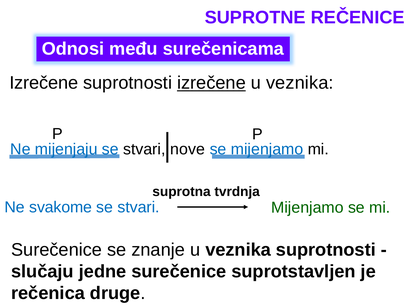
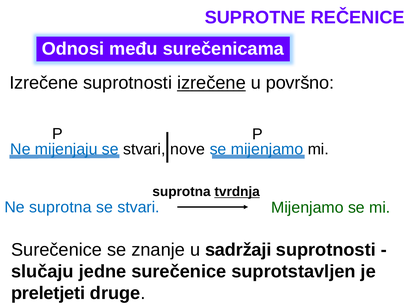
veznika at (300, 83): veznika -> površno
tvrdnja underline: none -> present
Ne svakome: svakome -> suprotna
veznika at (238, 250): veznika -> sadržaji
rečenica: rečenica -> preletjeti
